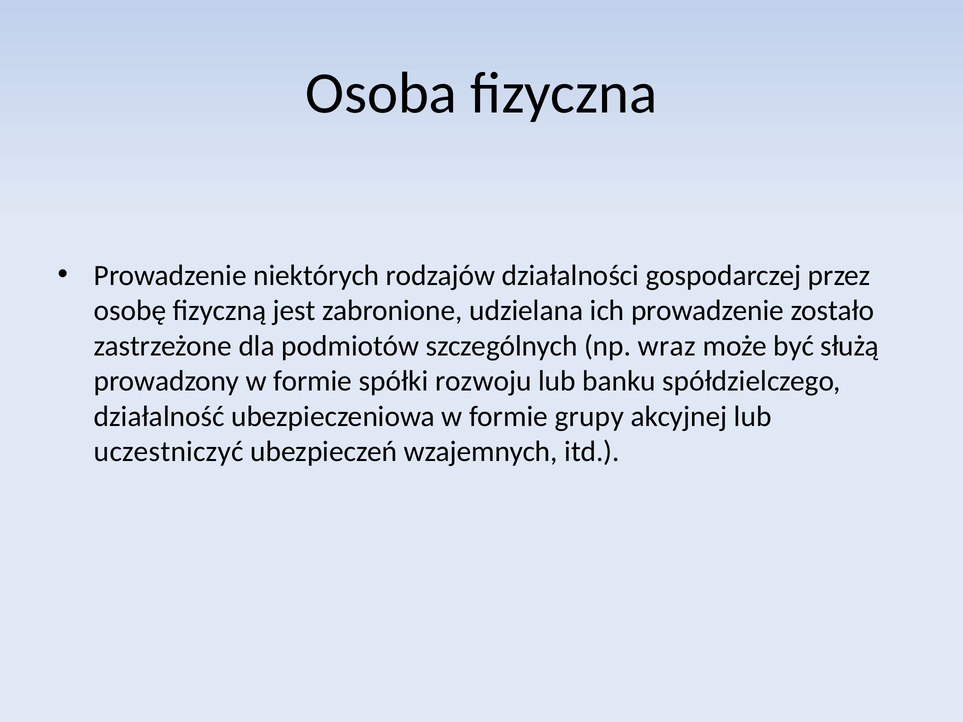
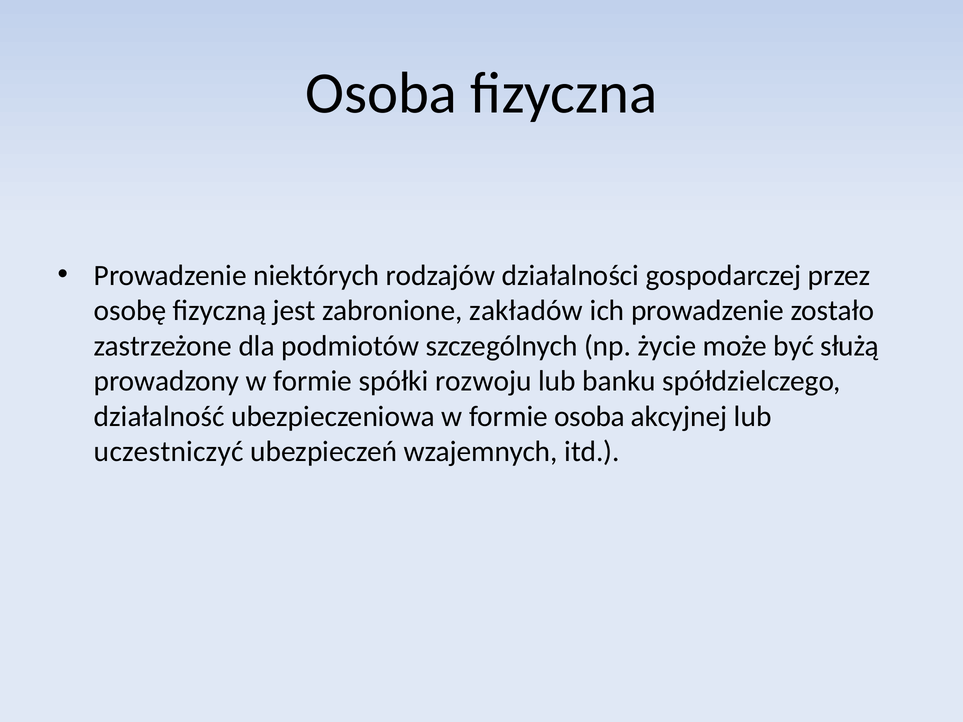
udzielana: udzielana -> zakładów
wraz: wraz -> życie
formie grupy: grupy -> osoba
